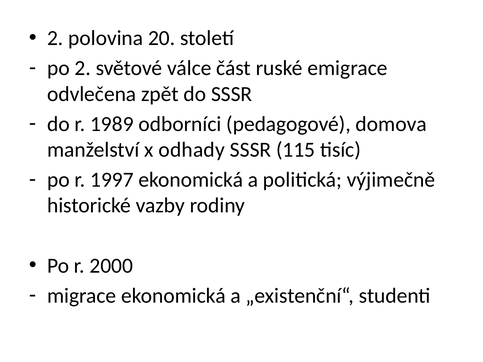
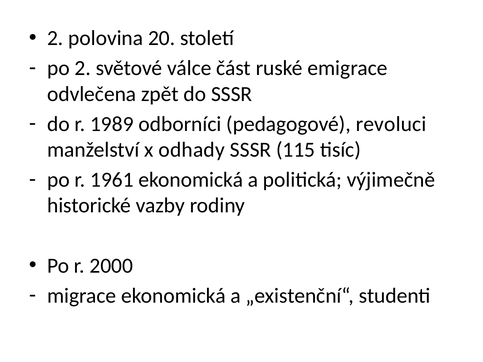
domova: domova -> revoluci
1997: 1997 -> 1961
